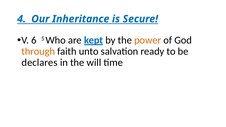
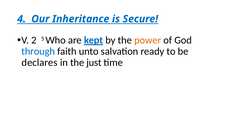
6: 6 -> 2
through colour: orange -> blue
will: will -> just
